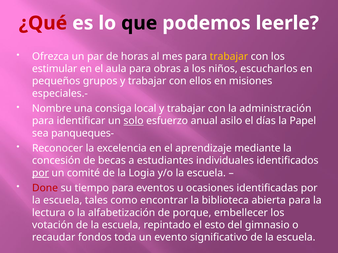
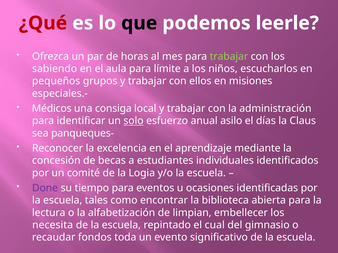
trabajar at (229, 56) colour: yellow -> light green
estimular: estimular -> sabiendo
obras: obras -> límite
Nombre: Nombre -> Médicos
Papel: Papel -> Claus
por at (40, 173) underline: present -> none
Done colour: red -> purple
porque: porque -> limpian
votación: votación -> necesita
esto: esto -> cual
